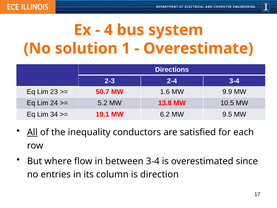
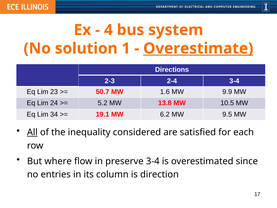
Overestimate underline: none -> present
conductors: conductors -> considered
between: between -> preserve
